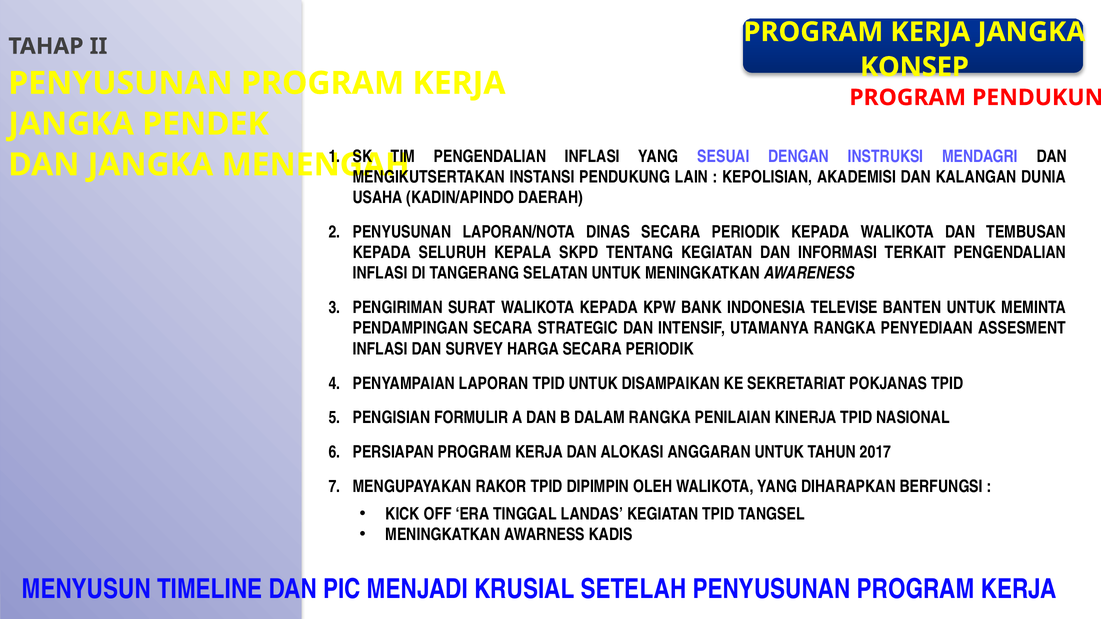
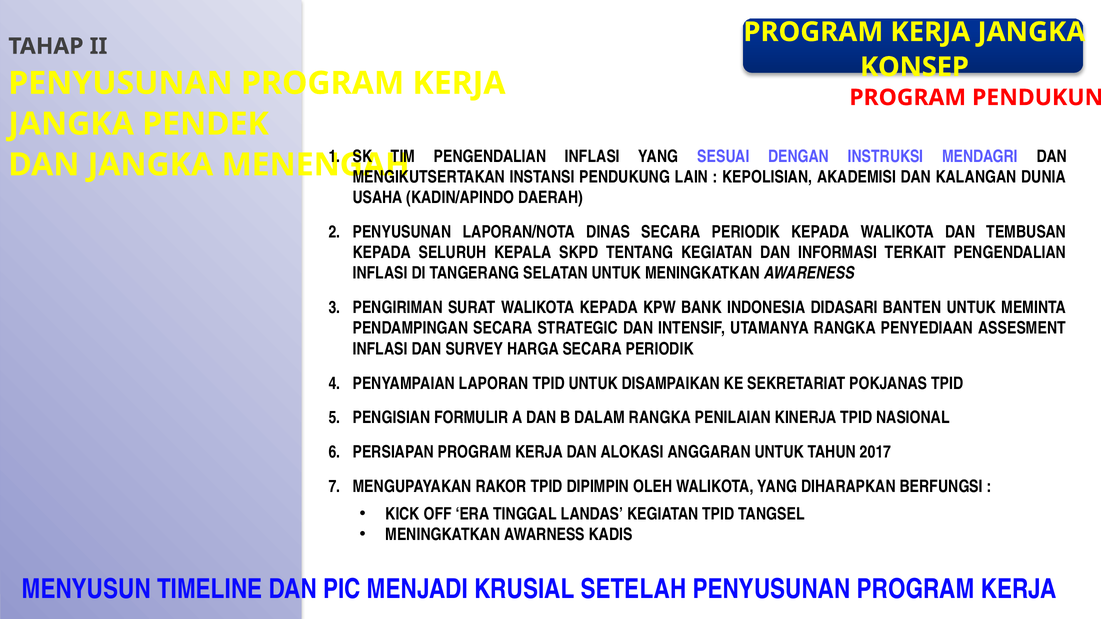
TELEVISE: TELEVISE -> DIDASARI
